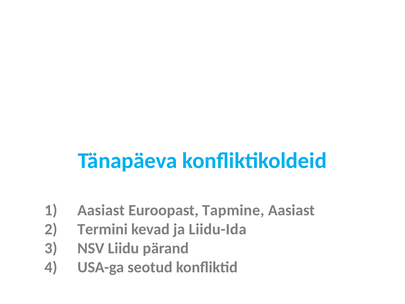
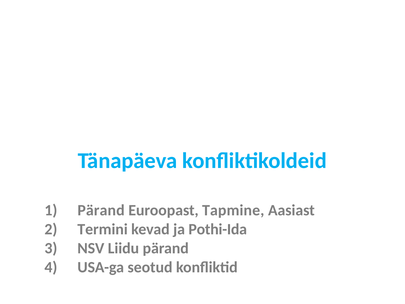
Aasiast at (101, 210): Aasiast -> Pärand
Liidu-Ida: Liidu-Ida -> Pothi-Ida
